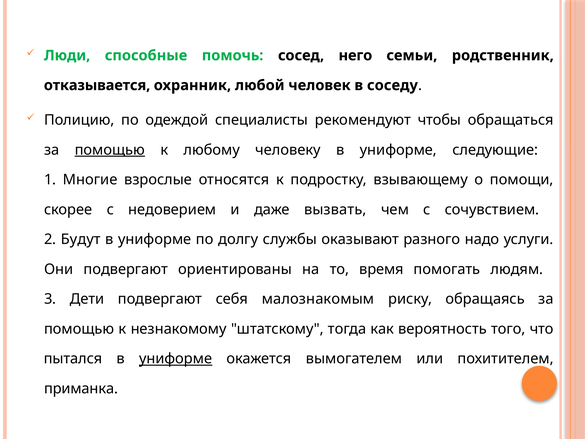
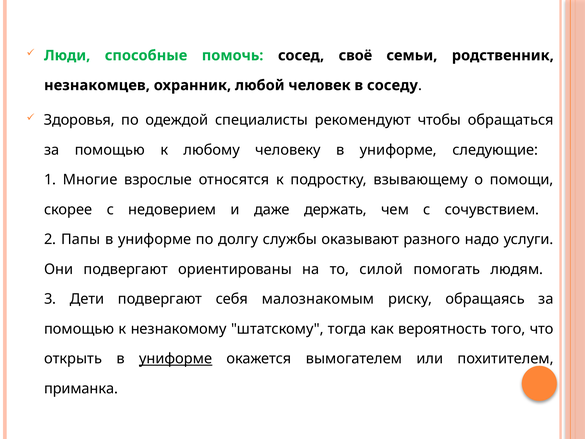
него: него -> своё
отказывается: отказывается -> незнакомцев
Полицию: Полицию -> Здоровья
помощью at (110, 150) underline: present -> none
вызвать: вызвать -> держать
Будут: Будут -> Папы
время: время -> силой
пытался: пытался -> открыть
